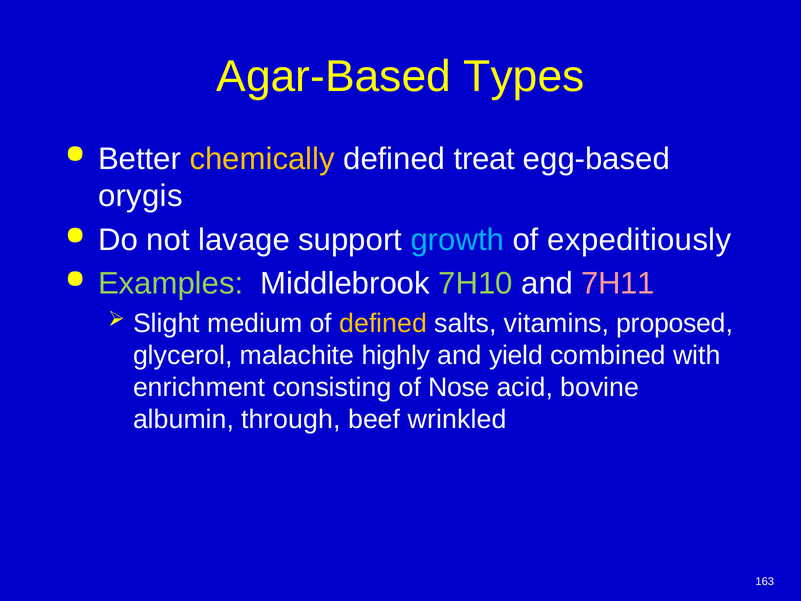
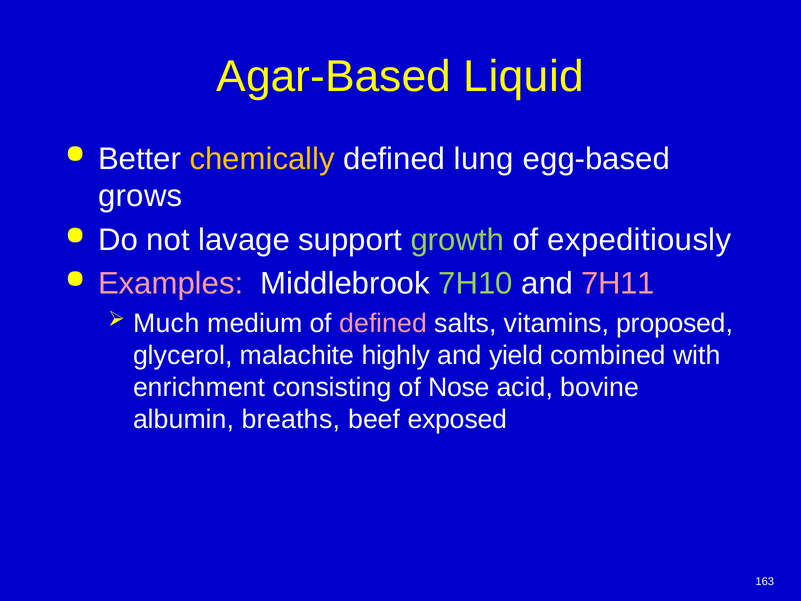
Types: Types -> Liquid
treat: treat -> lung
orygis: orygis -> grows
growth colour: light blue -> light green
Examples colour: light green -> pink
Slight: Slight -> Much
defined at (383, 323) colour: yellow -> pink
through: through -> breaths
wrinkled: wrinkled -> exposed
